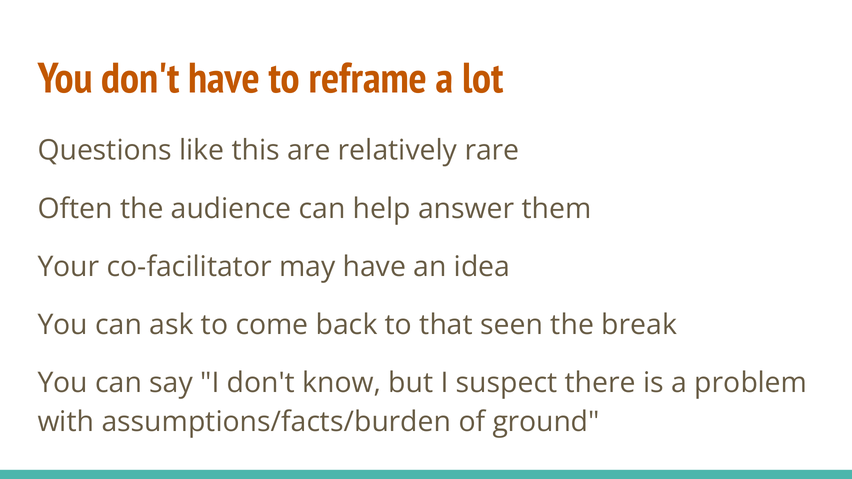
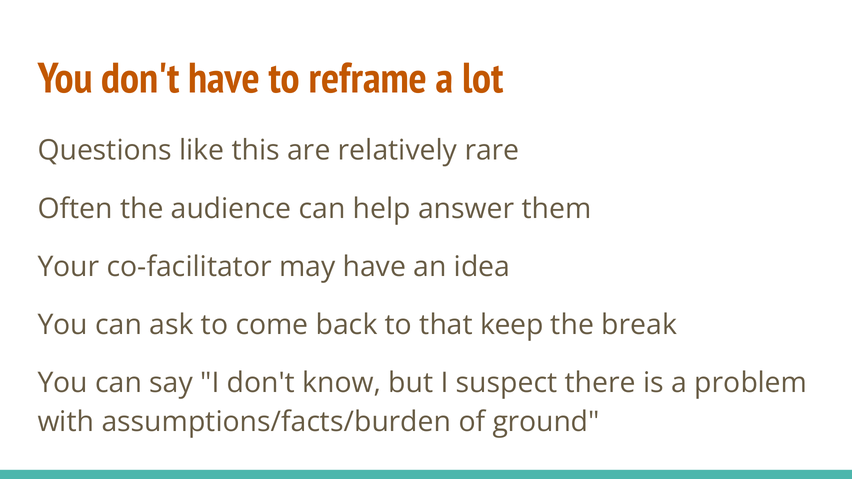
seen: seen -> keep
